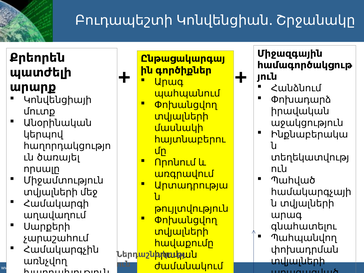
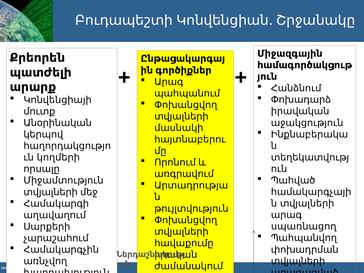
ծառայել: ծառայել -> կողմերի
գնահատելու: գնահատելու -> սպառնացող
